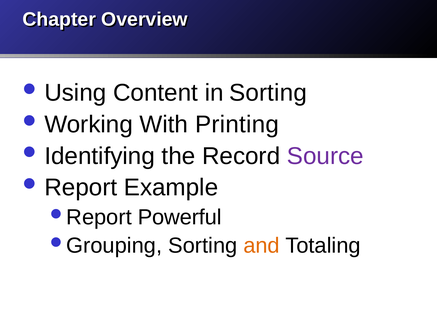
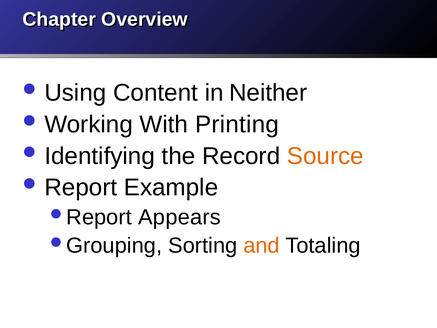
in Sorting: Sorting -> Neither
Source colour: purple -> orange
Powerful: Powerful -> Appears
